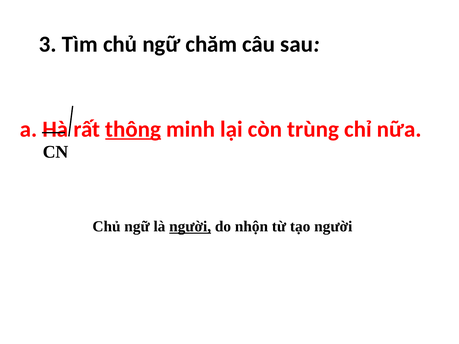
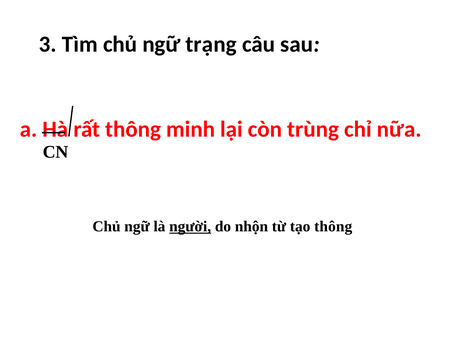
chăm: chăm -> trạng
thông at (133, 129) underline: present -> none
tạo người: người -> thông
